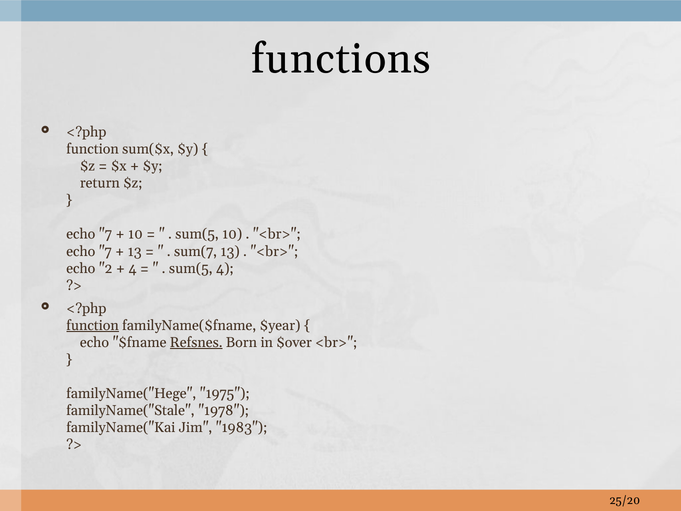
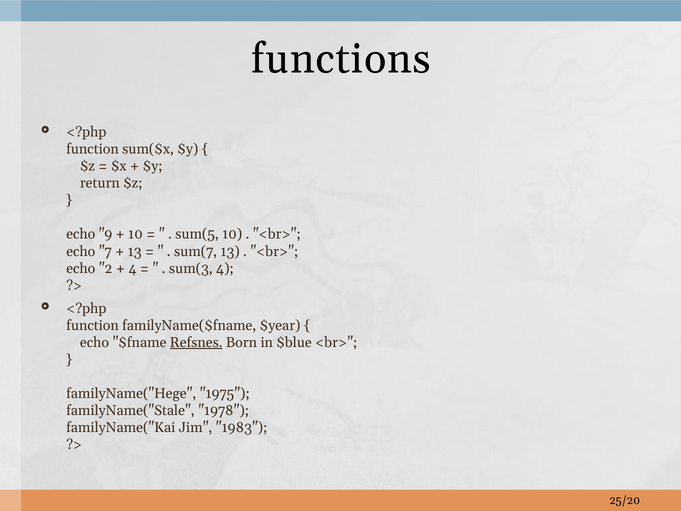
7 at (105, 234): 7 -> 9
sum(5 at (191, 268): sum(5 -> sum(3
function at (93, 325) underline: present -> none
$over: $over -> $blue
